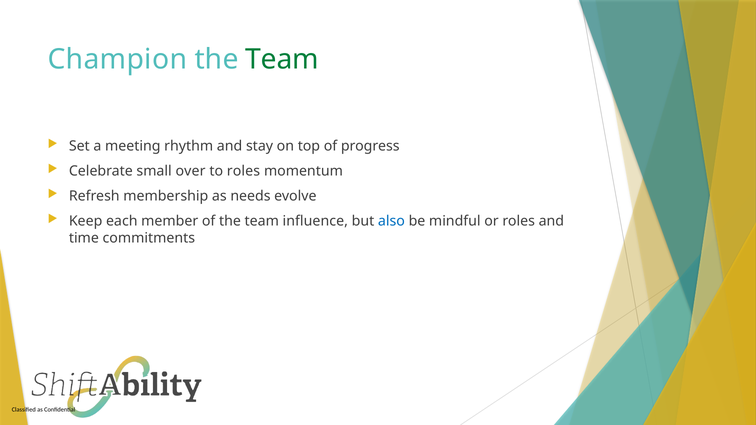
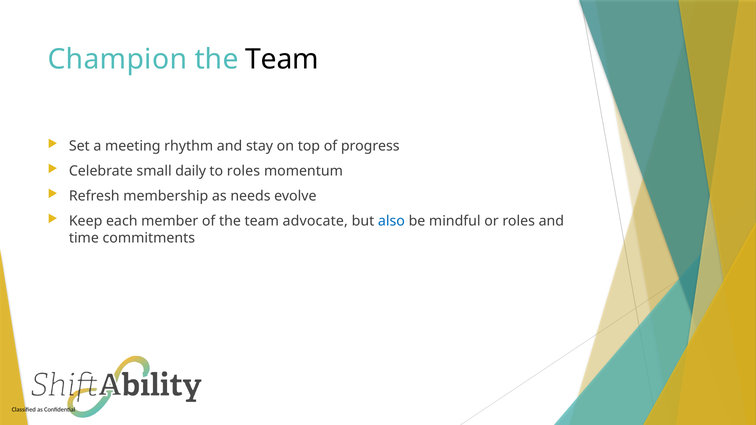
Team at (282, 60) colour: green -> black
over: over -> daily
influence: influence -> advocate
